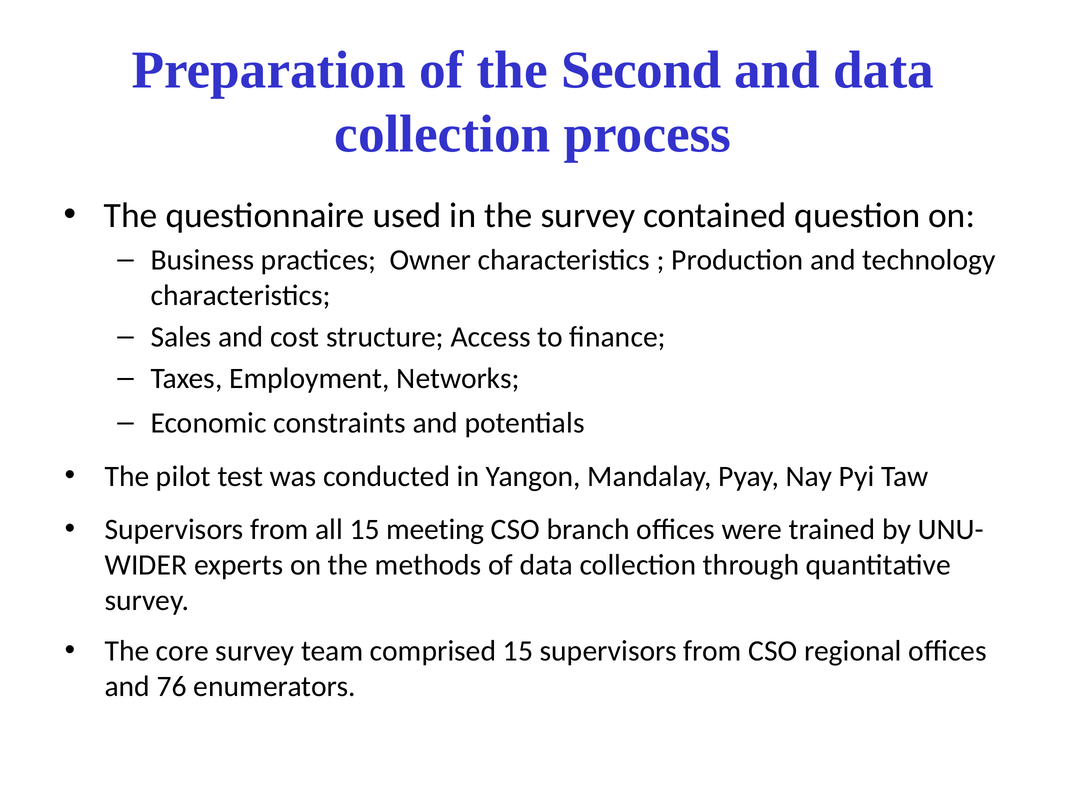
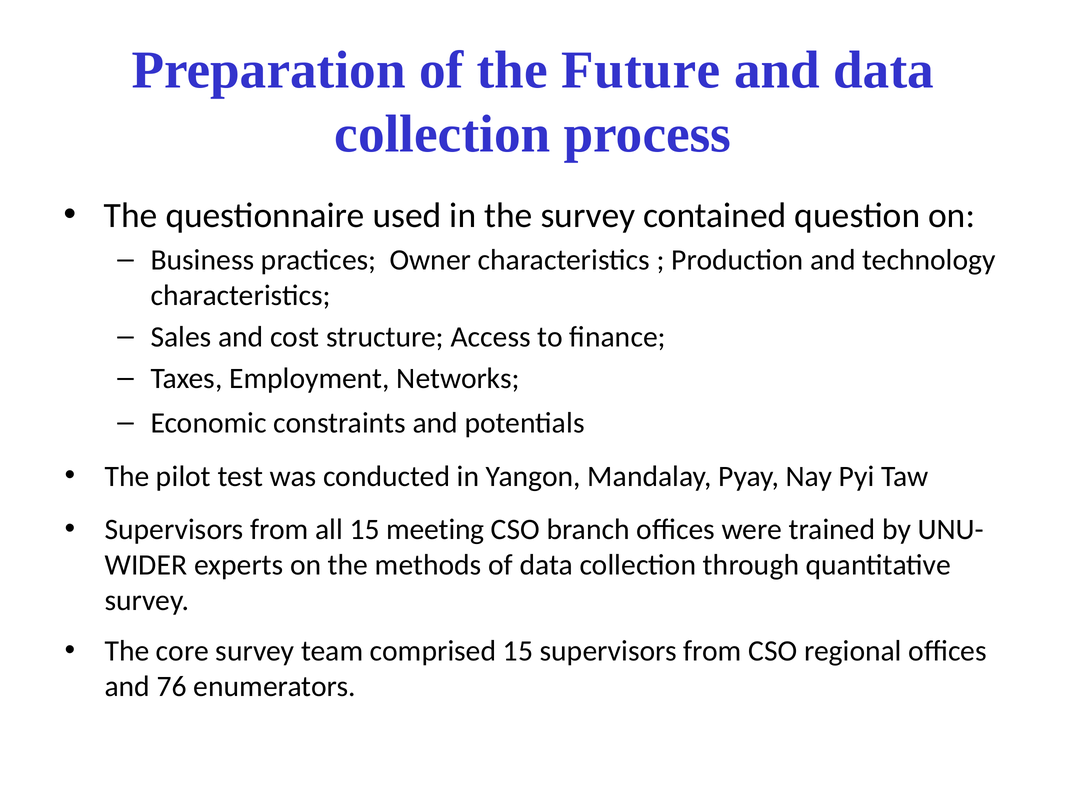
Second: Second -> Future
